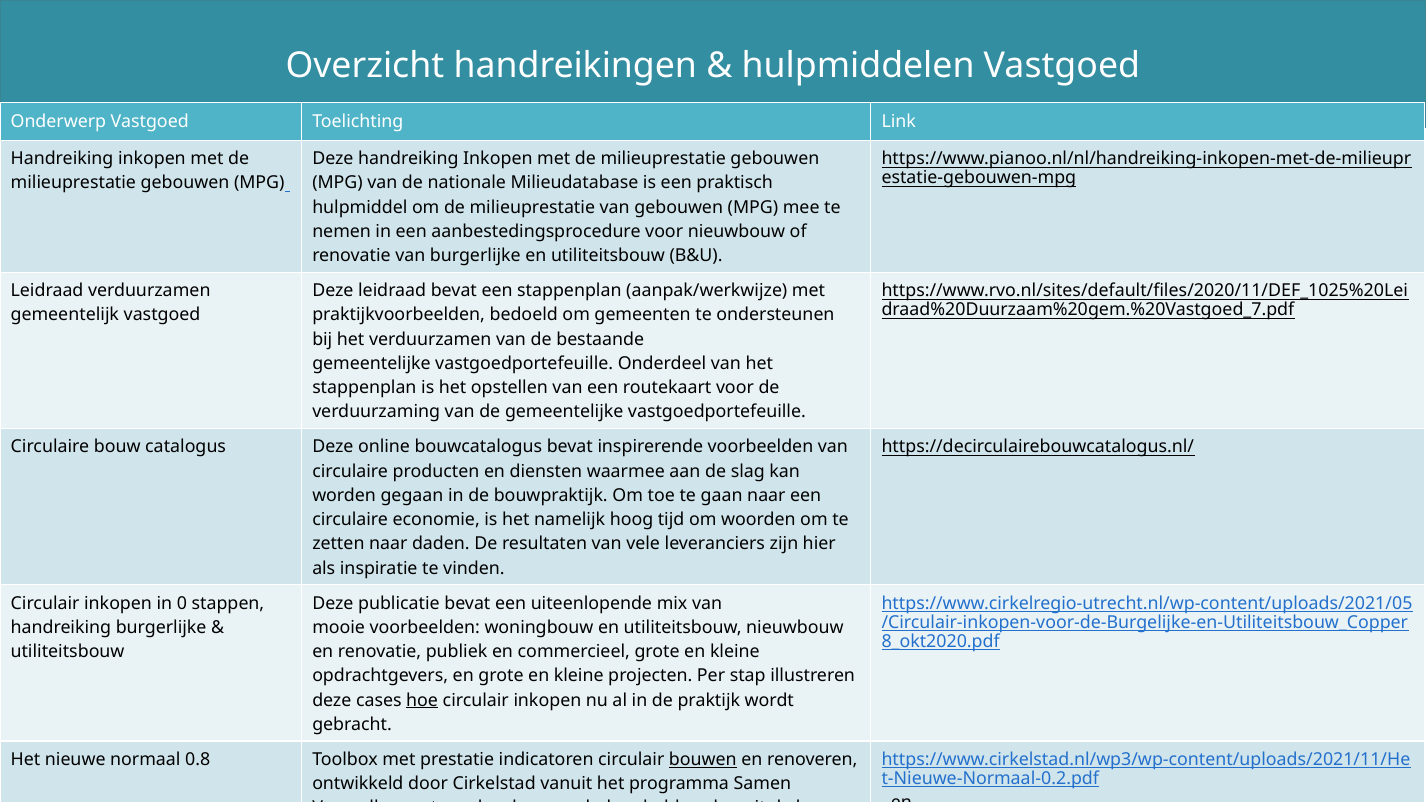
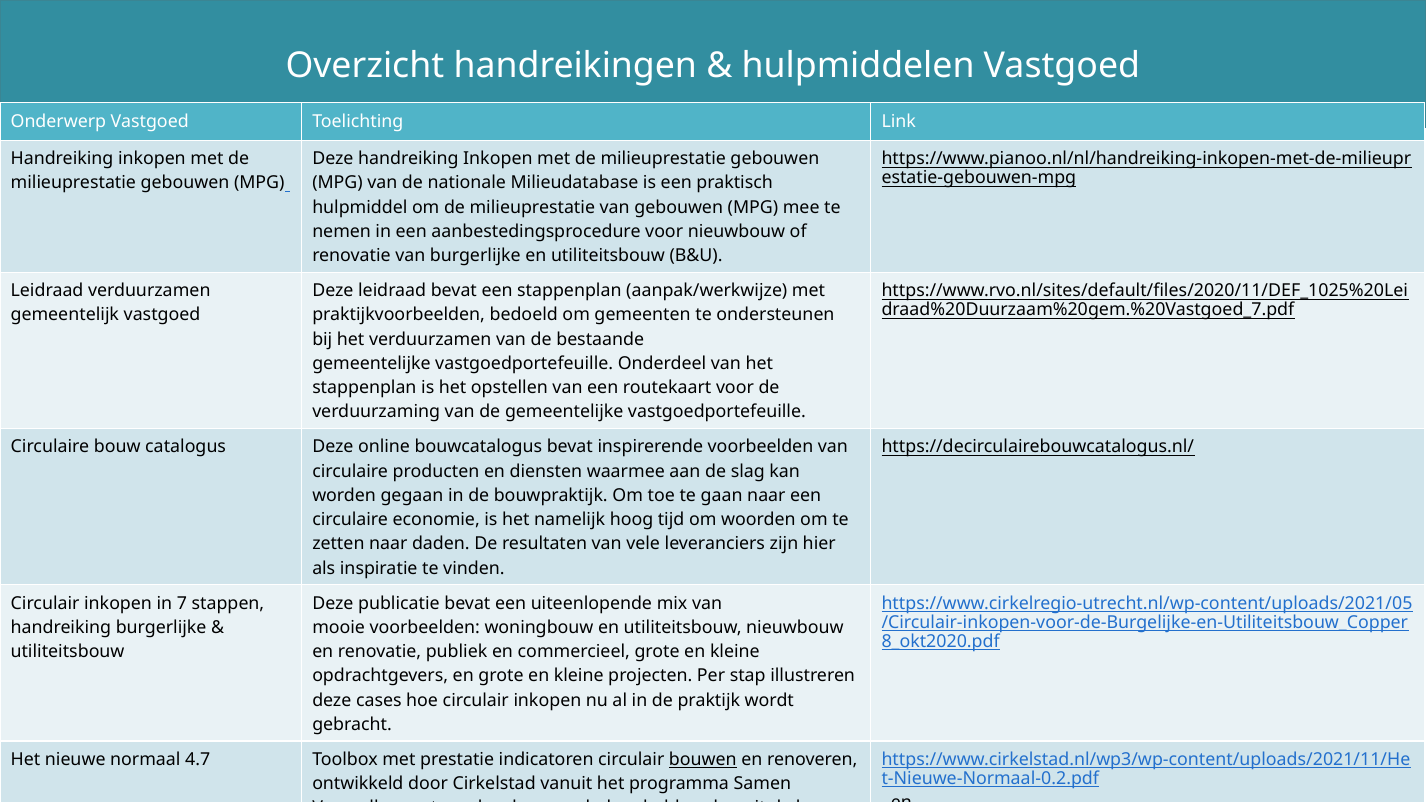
0: 0 -> 7
hoe underline: present -> none
0.8: 0.8 -> 4.7
